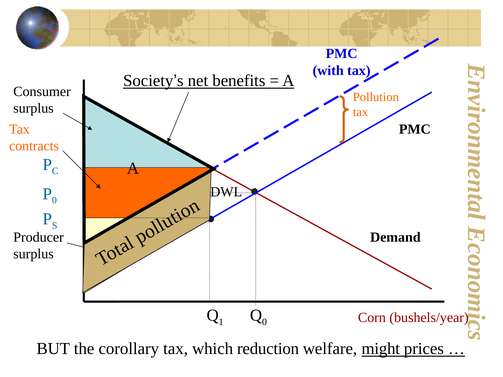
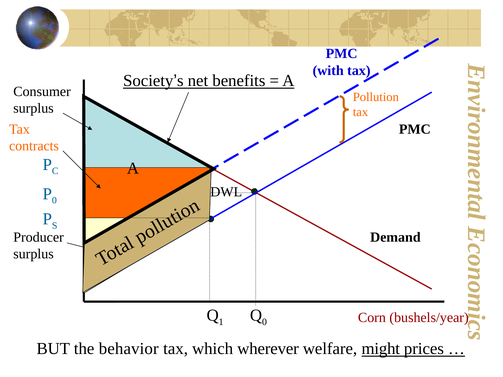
corollary: corollary -> behavior
reduction: reduction -> wherever
